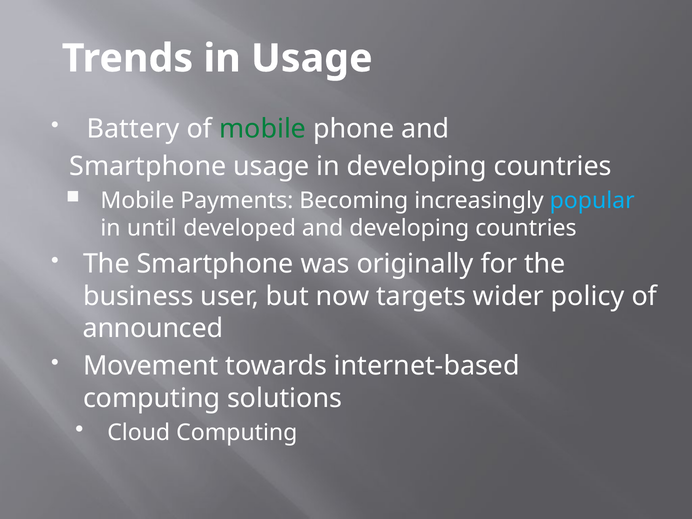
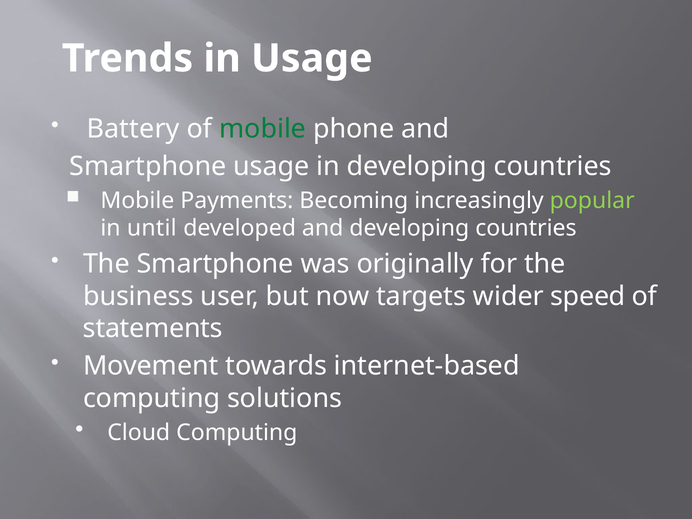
popular colour: light blue -> light green
policy: policy -> speed
announced: announced -> statements
